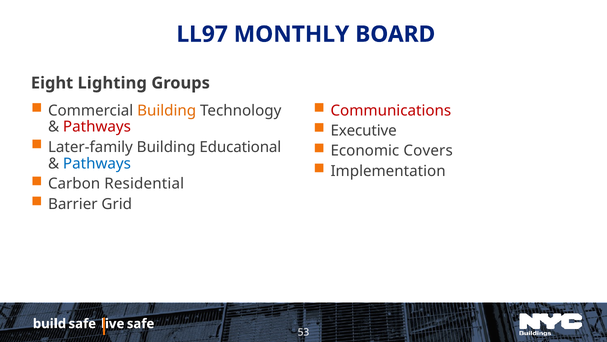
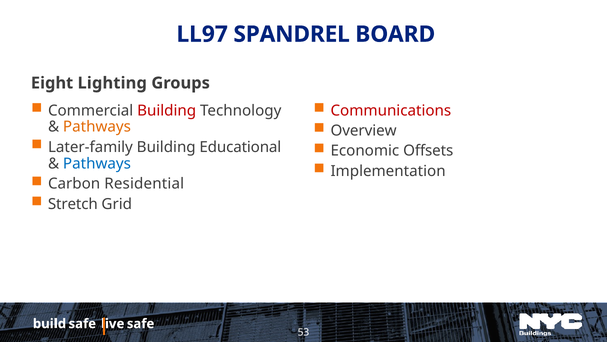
MONTHLY: MONTHLY -> SPANDREL
Building at (167, 110) colour: orange -> red
Pathways at (97, 127) colour: red -> orange
Executive: Executive -> Overview
Covers: Covers -> Offsets
Barrier: Barrier -> Stretch
